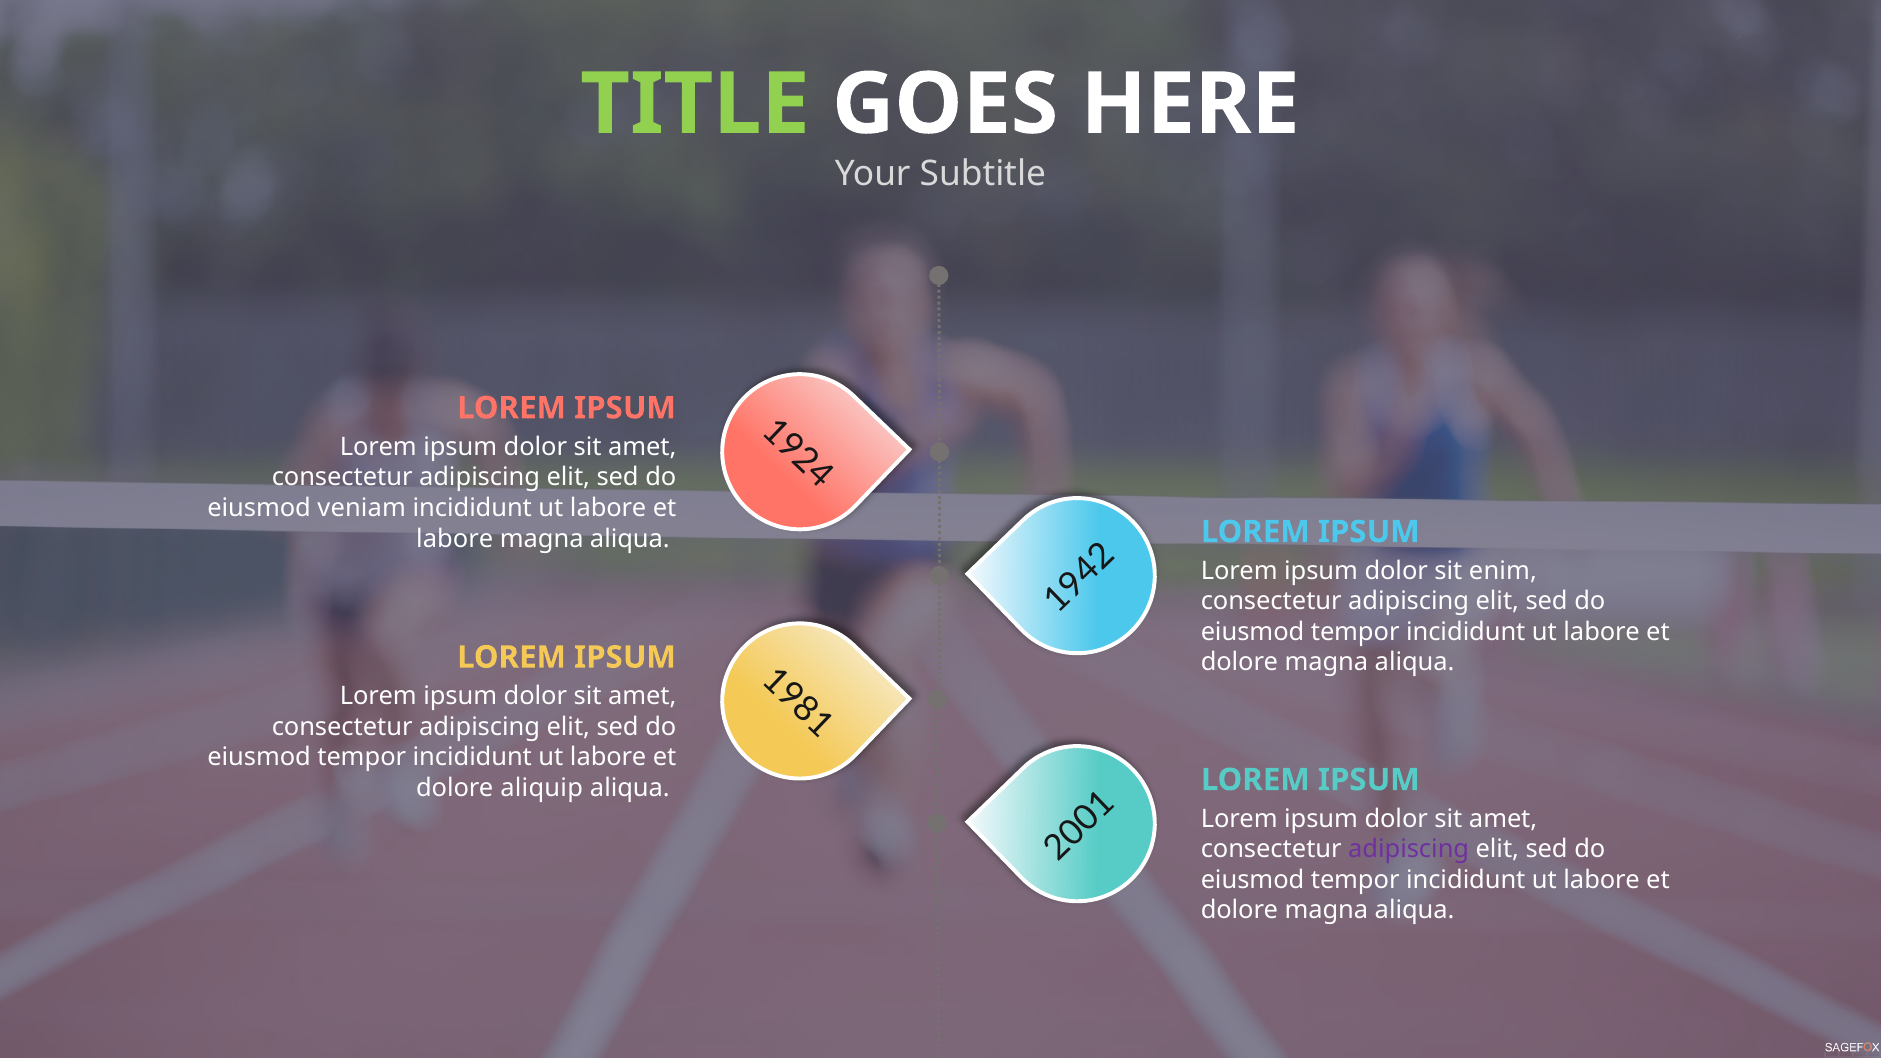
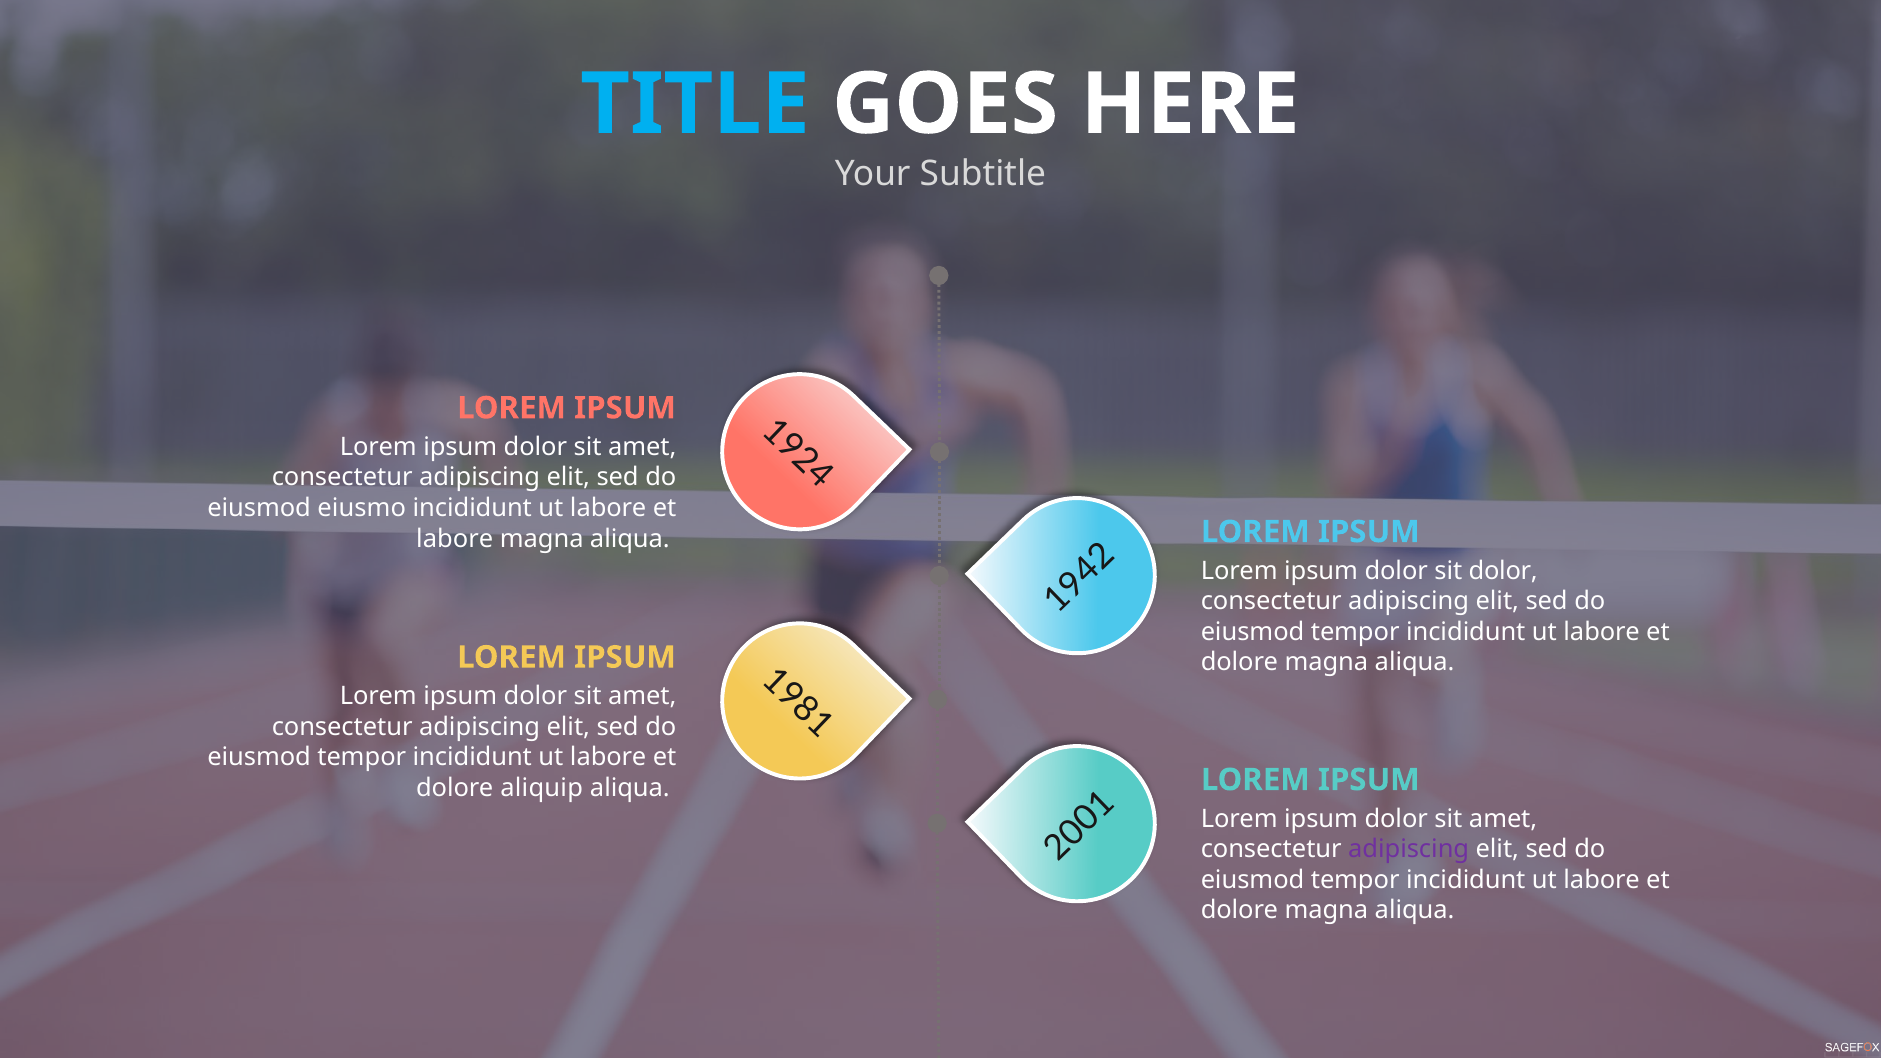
TITLE colour: light green -> light blue
veniam: veniam -> eiusmo
sit enim: enim -> dolor
